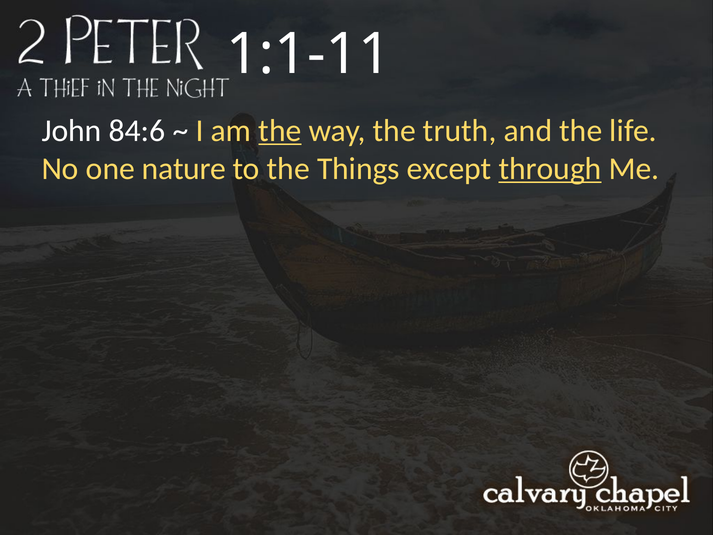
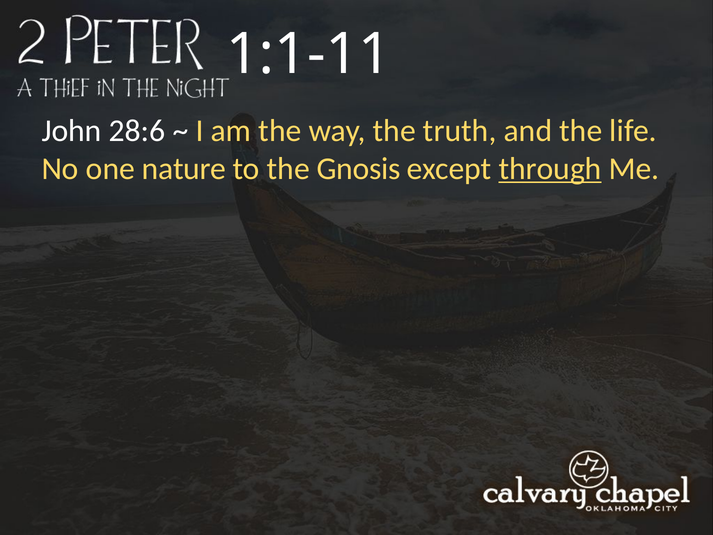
84:6: 84:6 -> 28:6
the at (280, 131) underline: present -> none
Things: Things -> Gnosis
